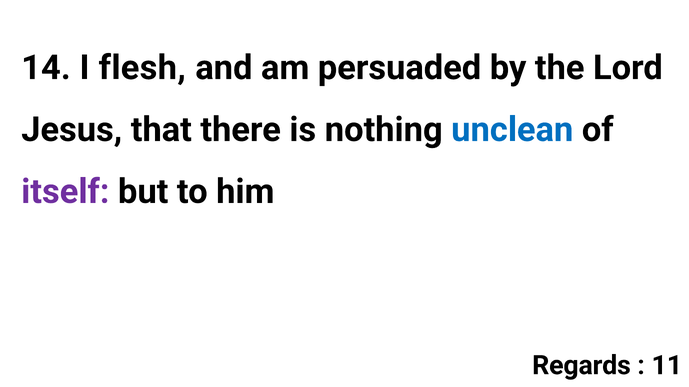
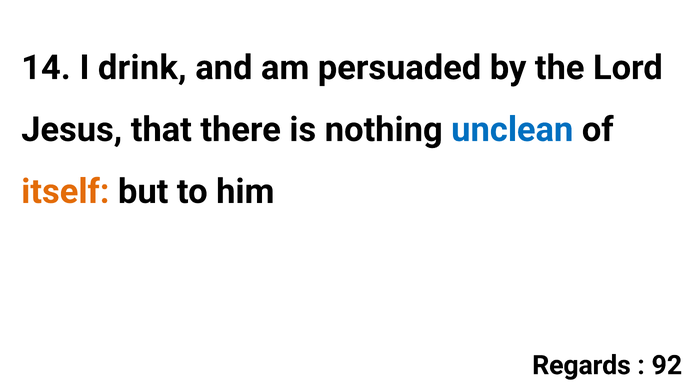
flesh: flesh -> drink
itself colour: purple -> orange
11: 11 -> 92
